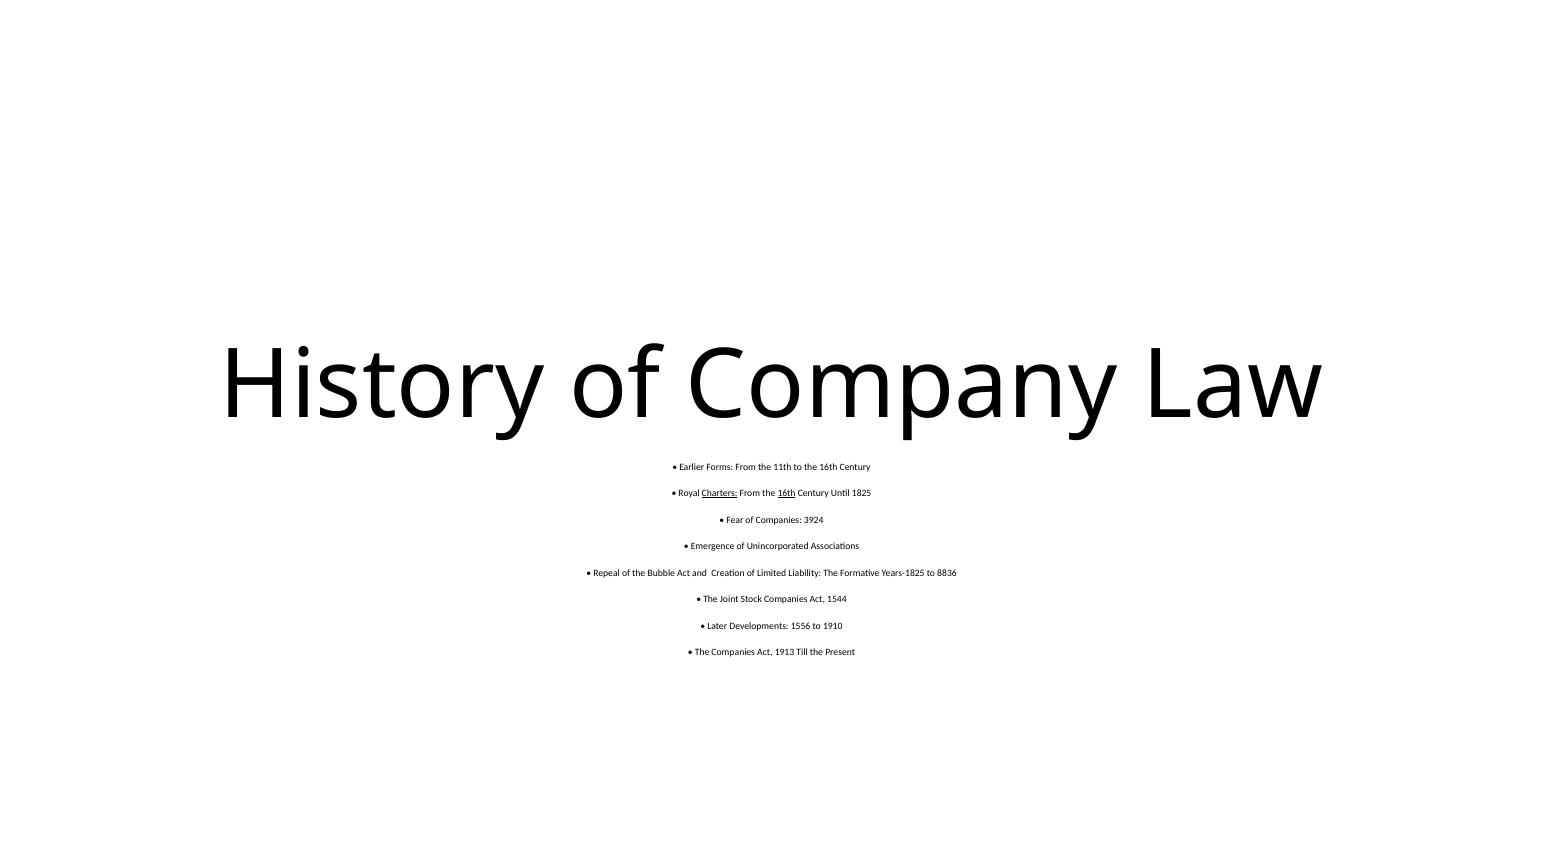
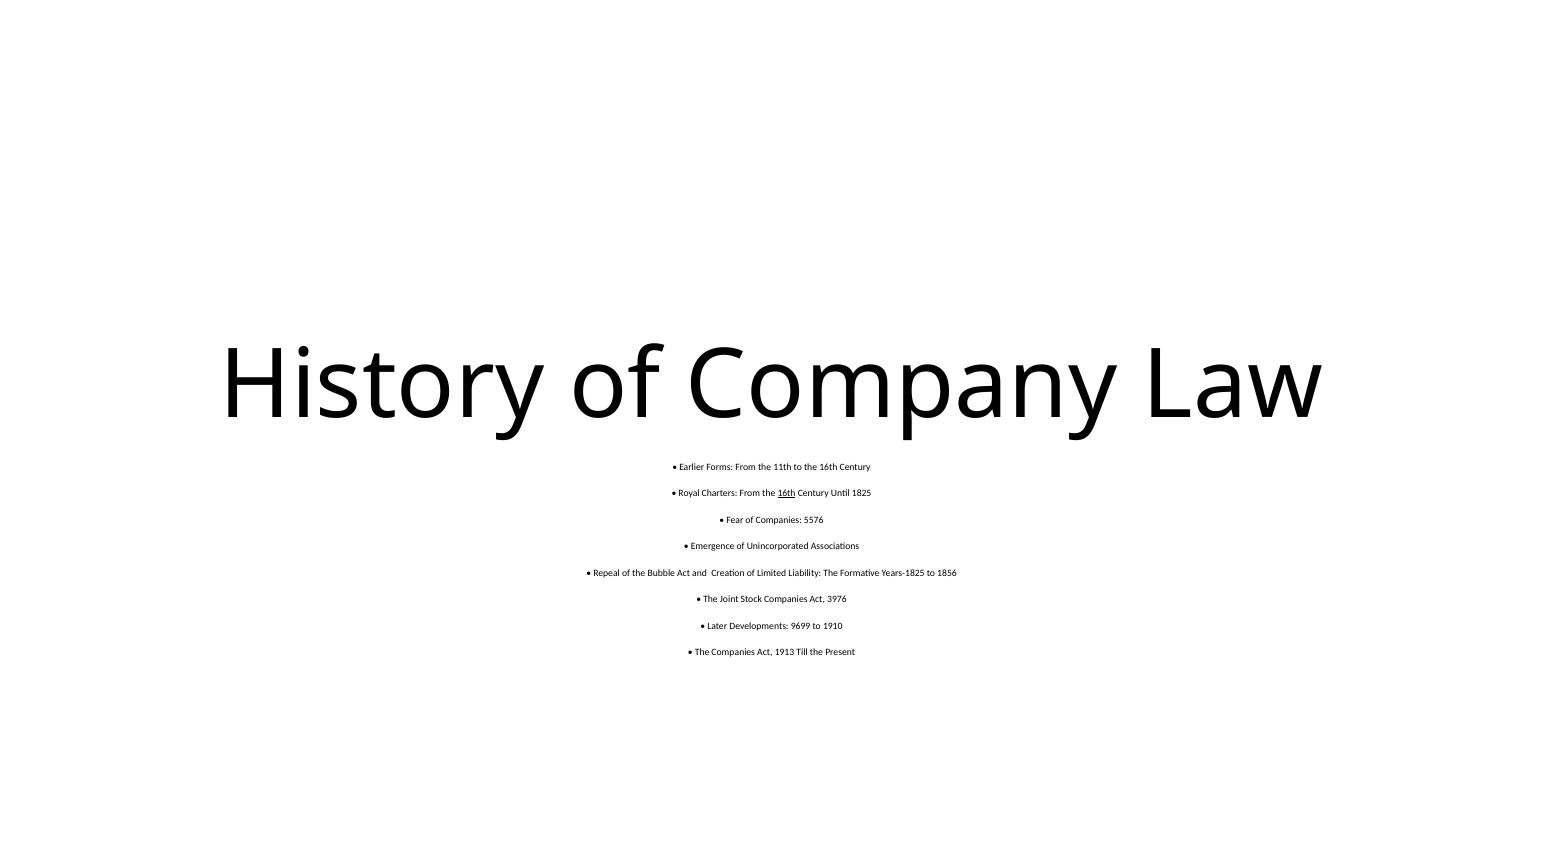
Charters underline: present -> none
3924: 3924 -> 5576
8836: 8836 -> 1856
1544: 1544 -> 3976
1556: 1556 -> 9699
